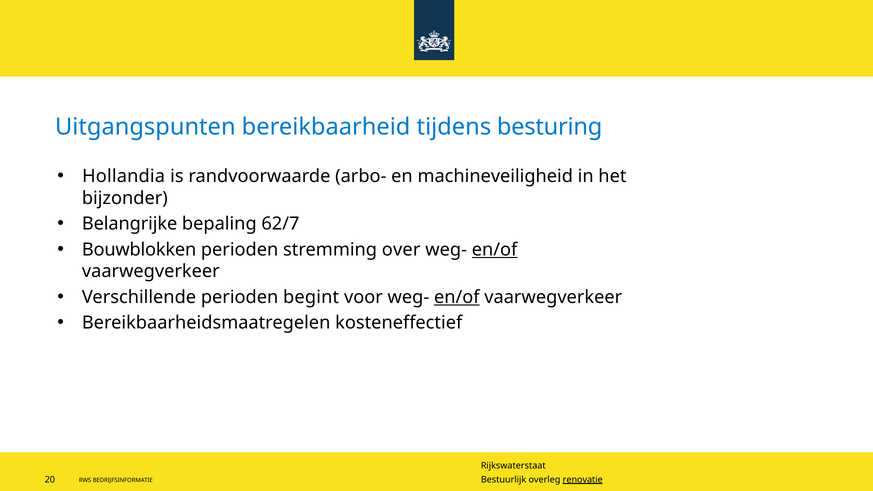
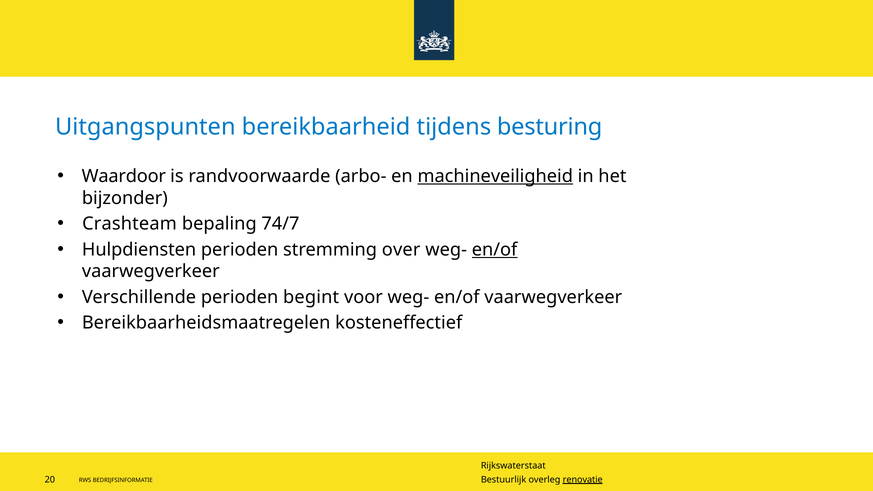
Hollandia: Hollandia -> Waardoor
machineveiligheid underline: none -> present
Belangrijke: Belangrijke -> Crashteam
62/7: 62/7 -> 74/7
Bouwblokken: Bouwblokken -> Hulpdiensten
en/of at (457, 297) underline: present -> none
